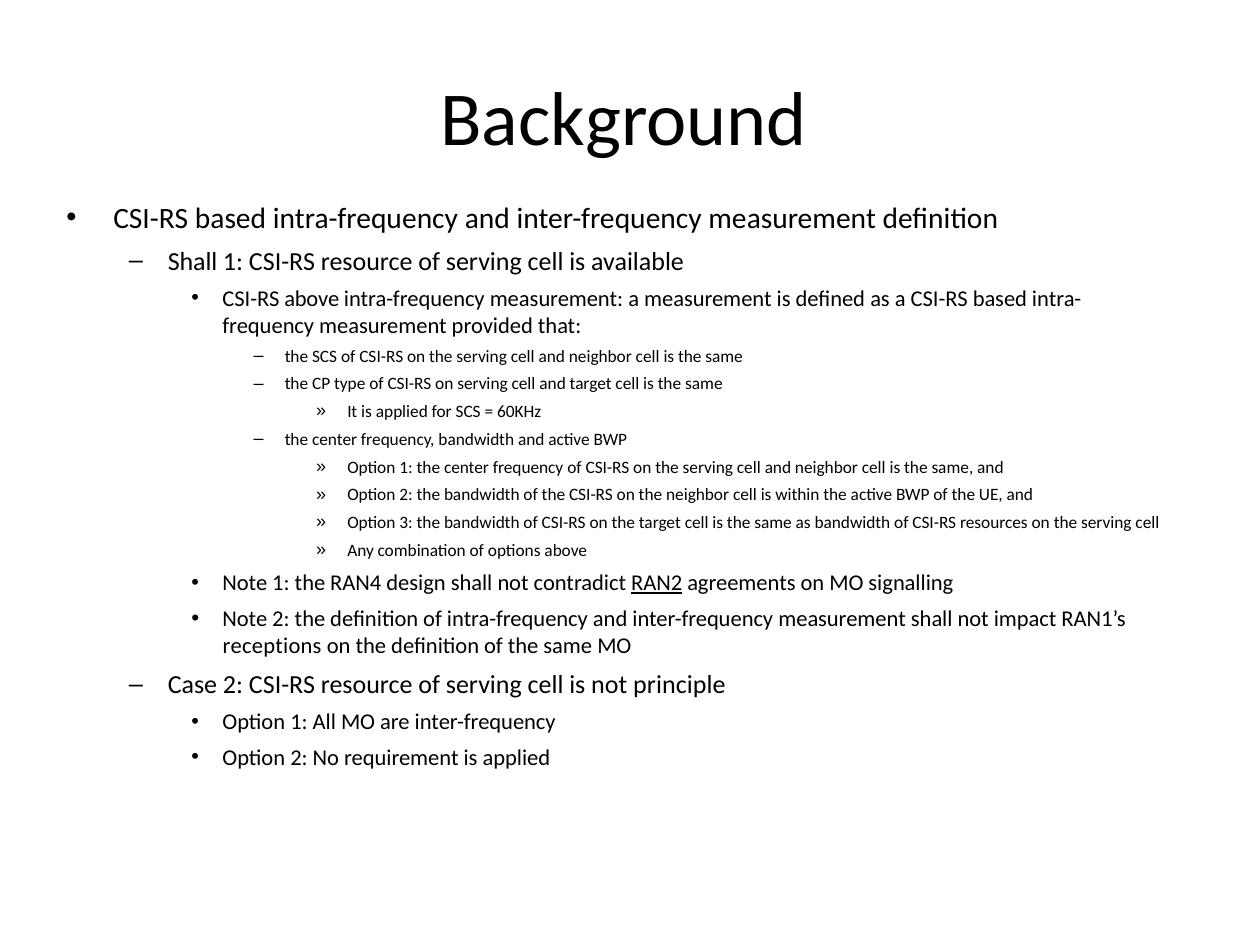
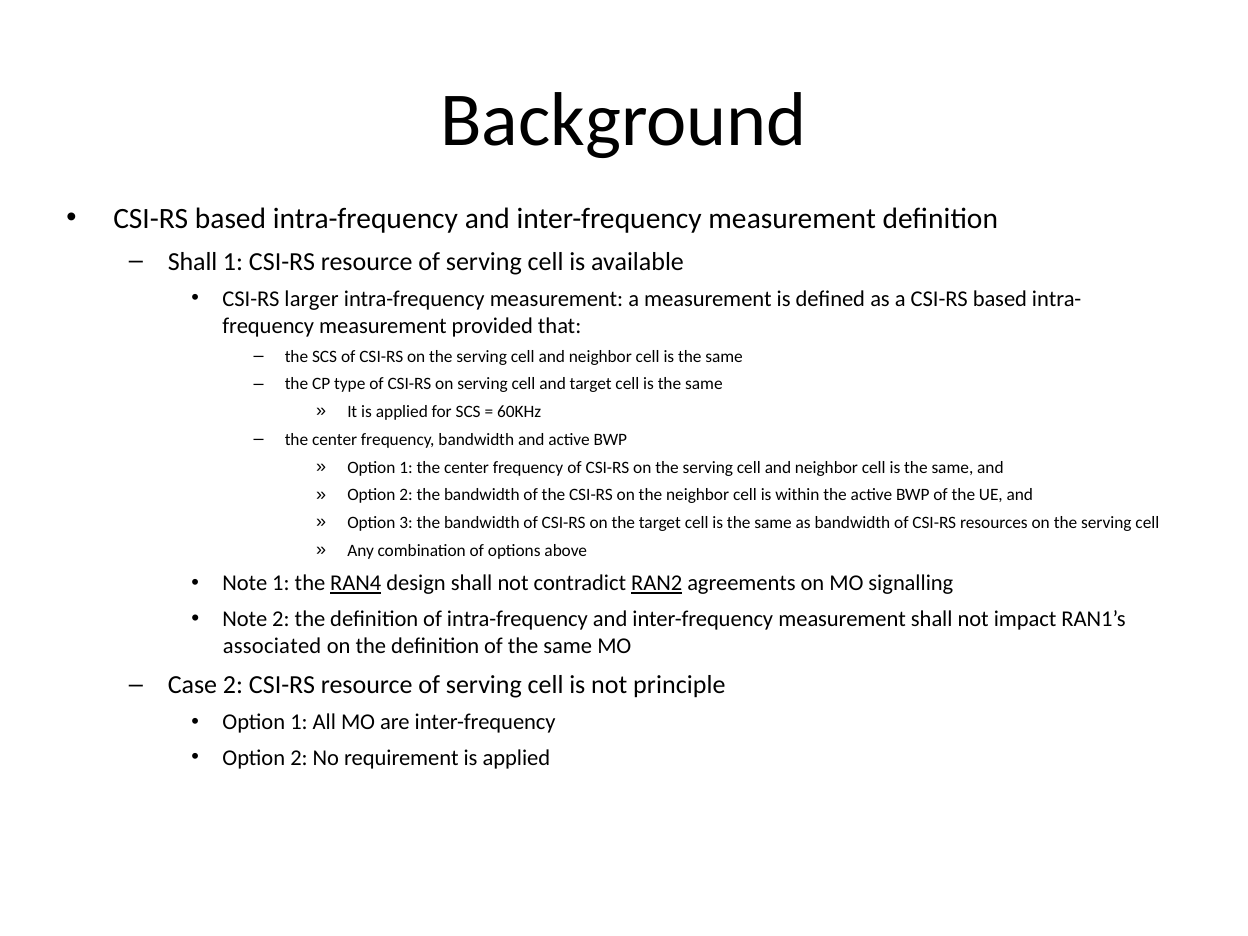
CSI-RS above: above -> larger
RAN4 underline: none -> present
receptions: receptions -> associated
